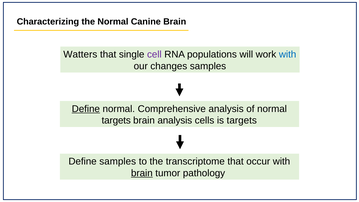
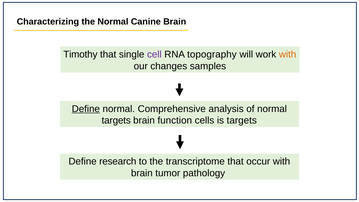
Watters: Watters -> Timothy
populations: populations -> topography
with at (288, 54) colour: blue -> orange
brain analysis: analysis -> function
Define samples: samples -> research
brain at (142, 173) underline: present -> none
